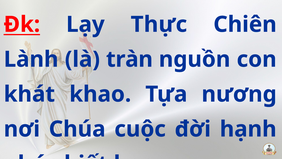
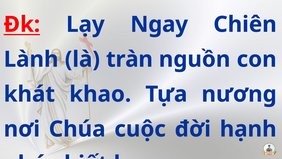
Thực: Thực -> Ngay
